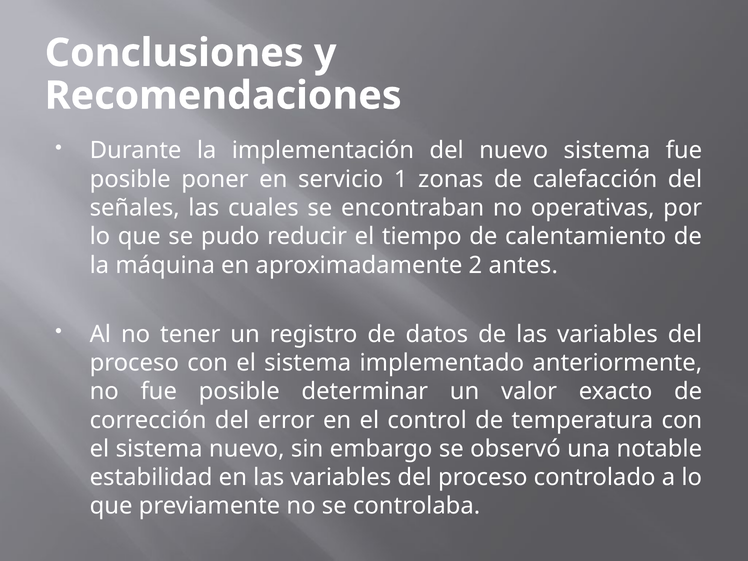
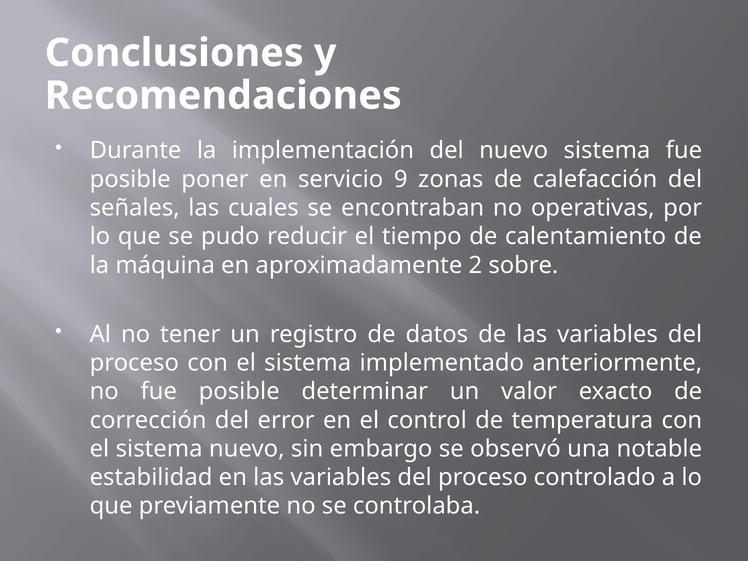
1: 1 -> 9
antes: antes -> sobre
